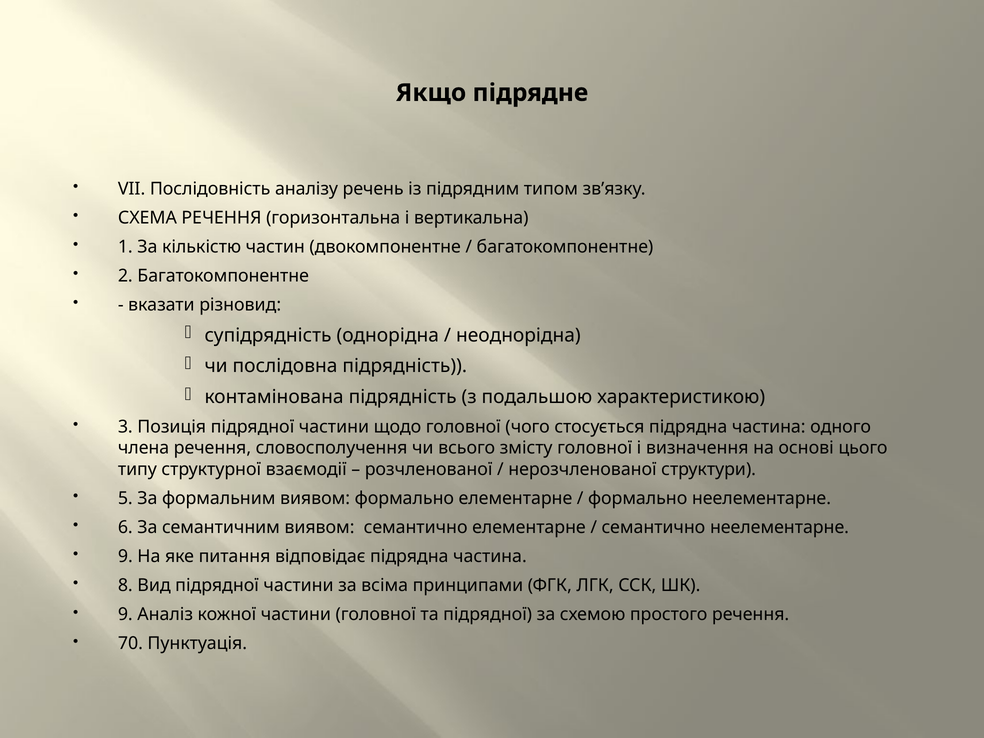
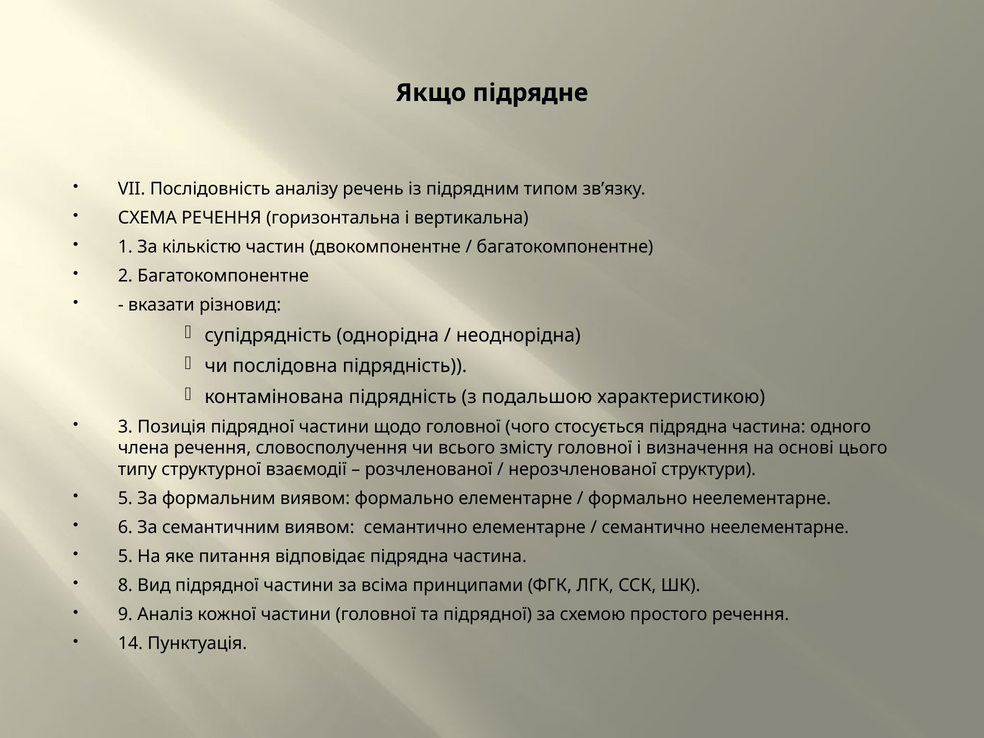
9 at (125, 557): 9 -> 5
70: 70 -> 14
